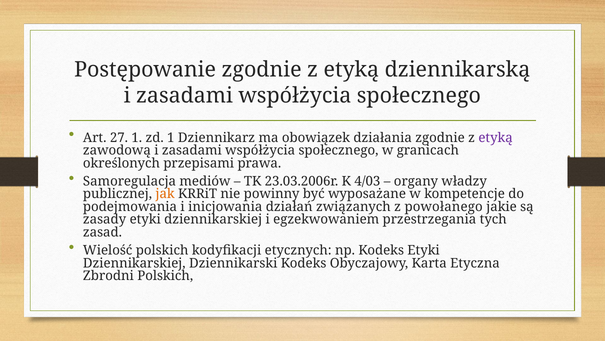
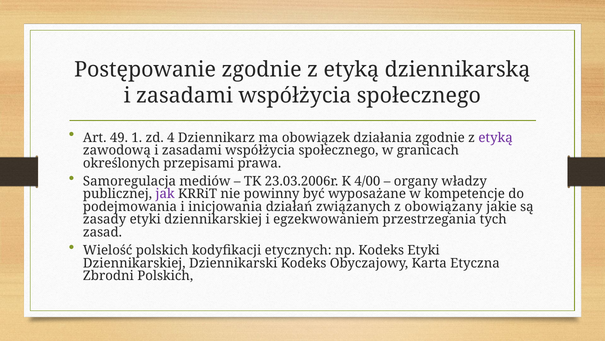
27: 27 -> 49
zd 1: 1 -> 4
4/03: 4/03 -> 4/00
jak colour: orange -> purple
powołanego: powołanego -> obowiązany
